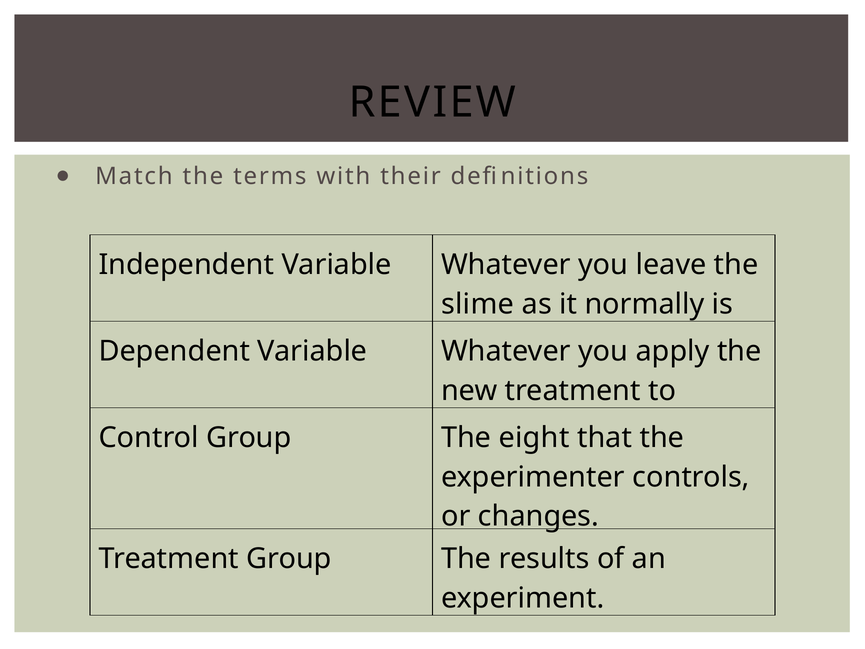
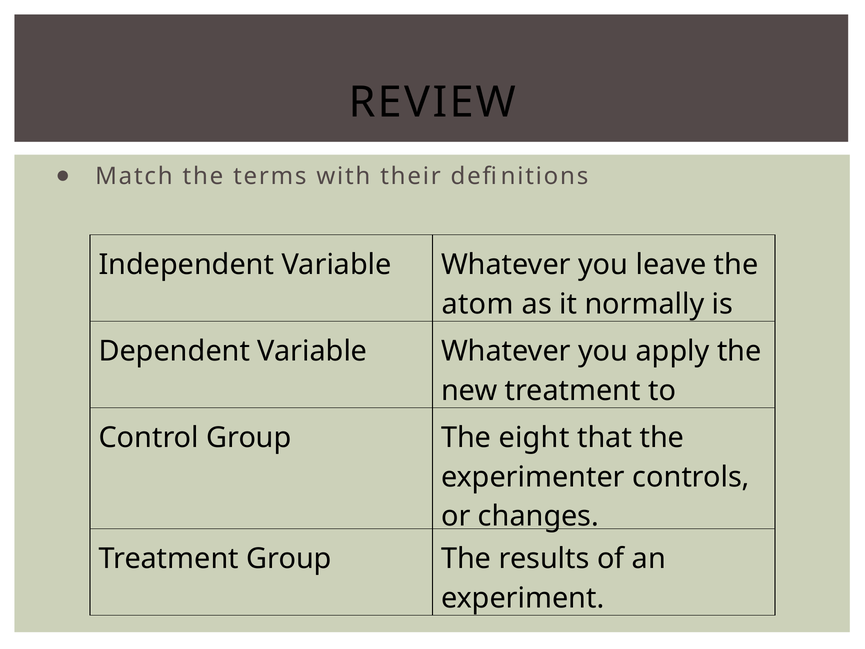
slime: slime -> atom
